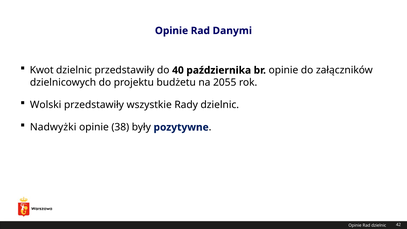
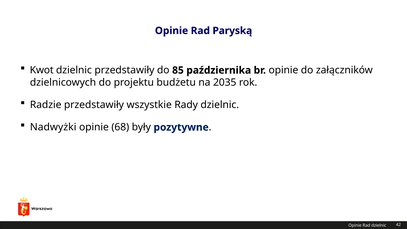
Danymi: Danymi -> Paryską
40: 40 -> 85
2055: 2055 -> 2035
Wolski: Wolski -> Radzie
38: 38 -> 68
